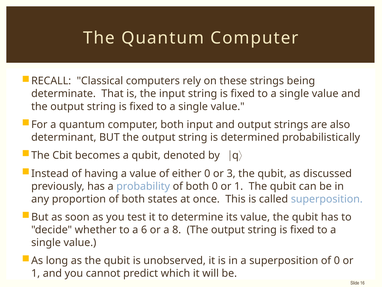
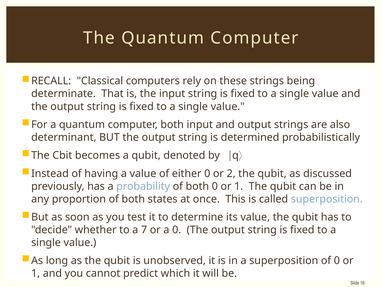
3: 3 -> 2
6: 6 -> 7
a 8: 8 -> 0
